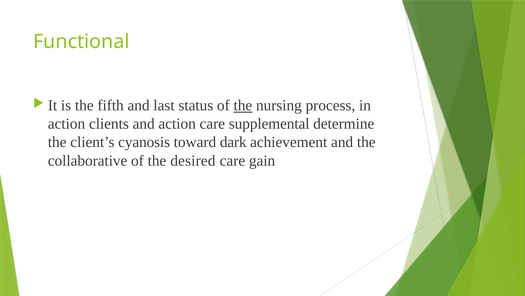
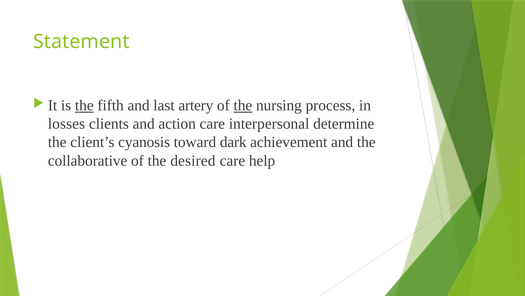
Functional: Functional -> Statement
the at (84, 105) underline: none -> present
status: status -> artery
action at (67, 124): action -> losses
supplemental: supplemental -> interpersonal
gain: gain -> help
